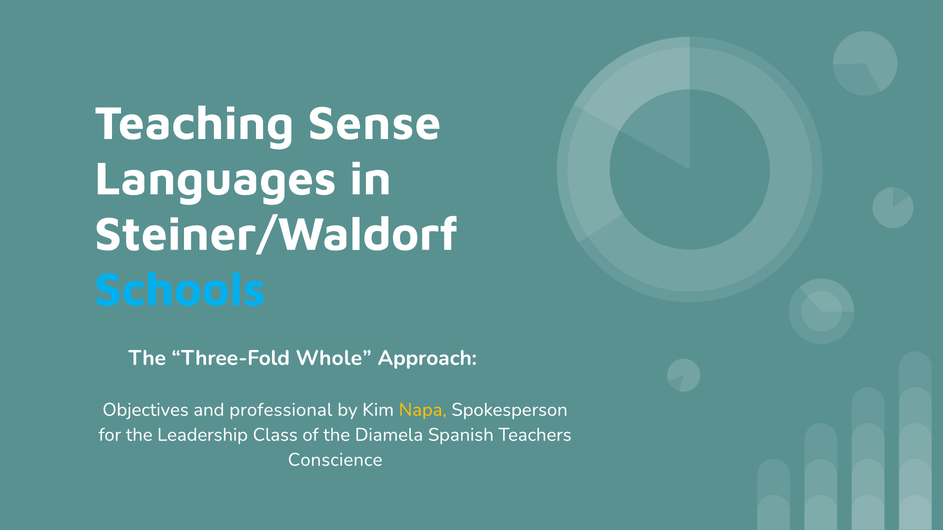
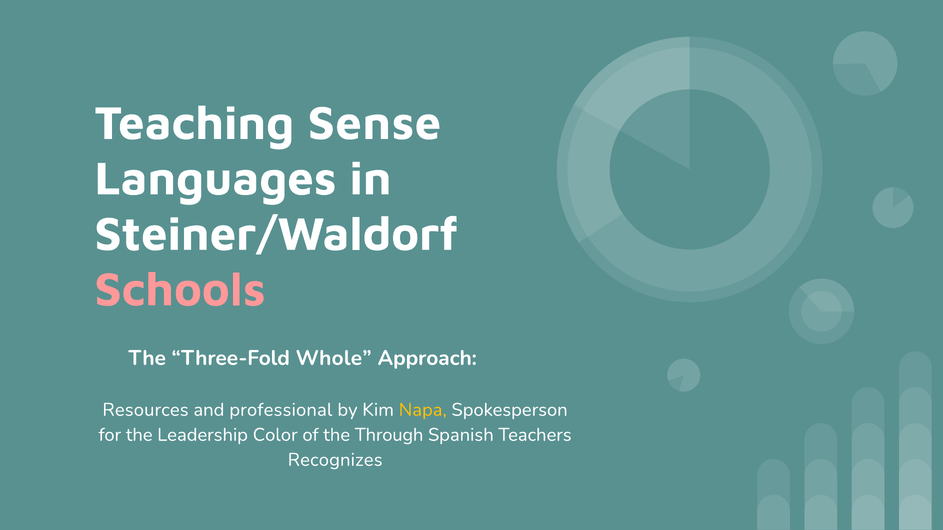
Schools colour: light blue -> pink
Objectives: Objectives -> Resources
Class: Class -> Color
Diamela: Diamela -> Through
Conscience: Conscience -> Recognizes
